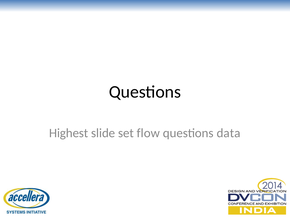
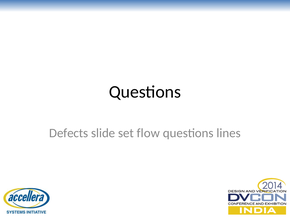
Highest: Highest -> Defects
data: data -> lines
